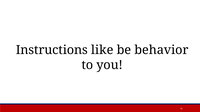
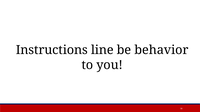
like: like -> line
